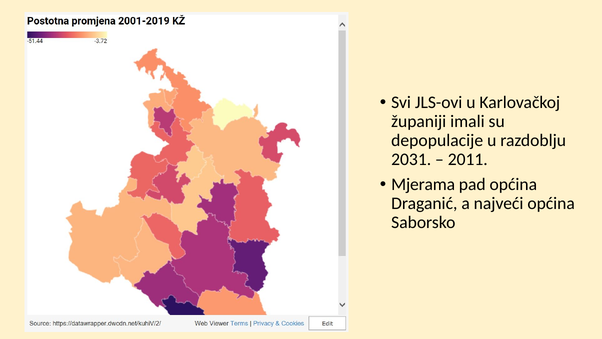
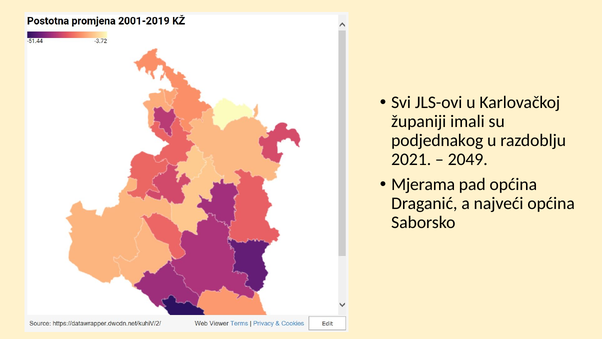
depopulacije: depopulacije -> podjednakog
2031: 2031 -> 2021
2011: 2011 -> 2049
